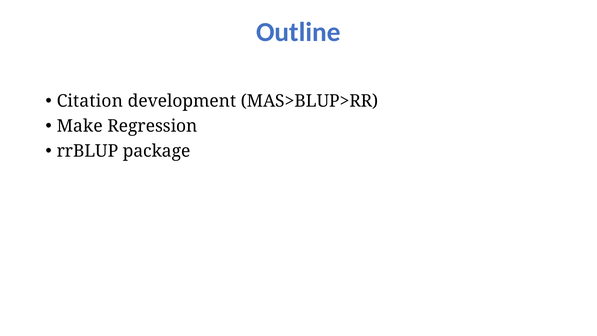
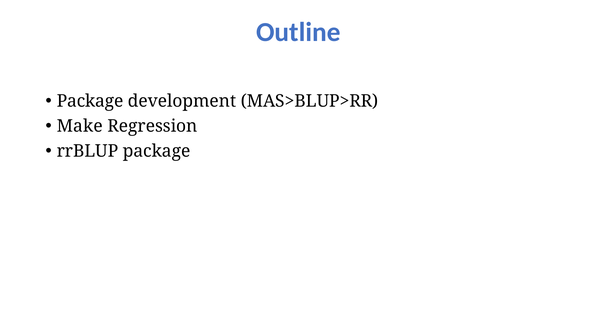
Citation at (90, 101): Citation -> Package
